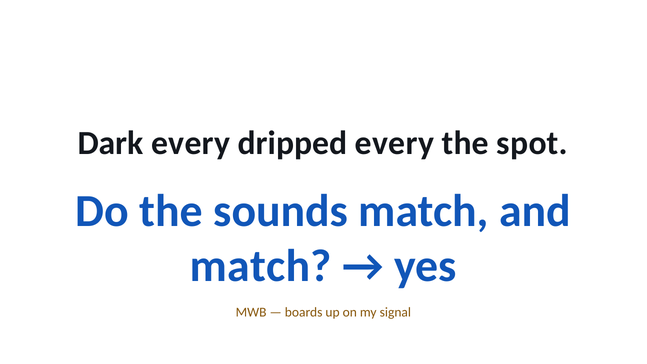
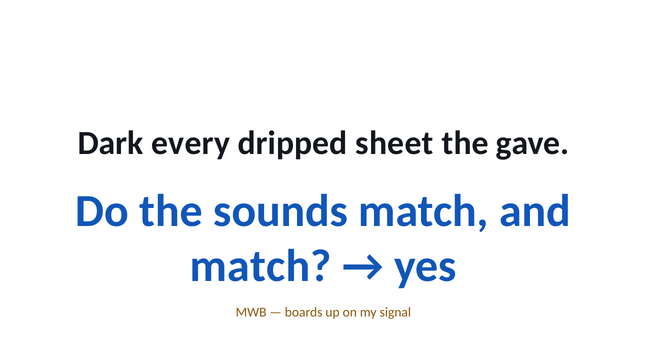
dripped every: every -> sheet
spot: spot -> gave
